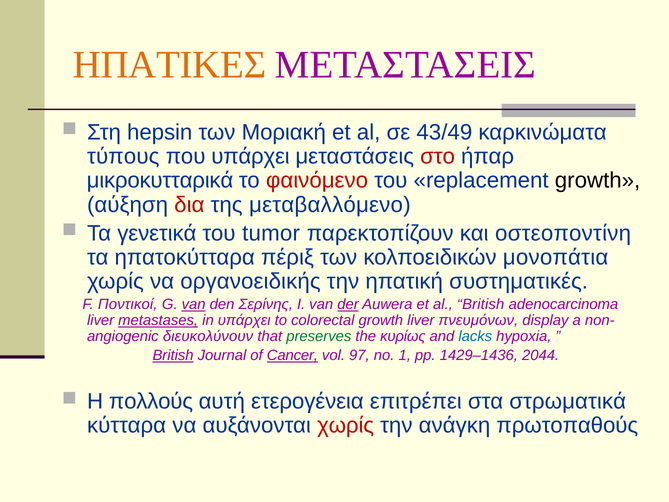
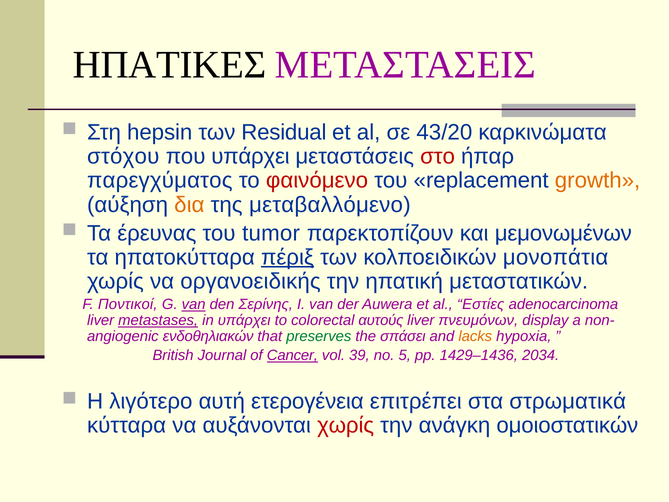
ΗΠΑΤΙΚΕΣ colour: orange -> black
Mοριακή: Mοριακή -> Residual
43/49: 43/49 -> 43/20
τύπους: τύπους -> στόχου
μικροκυτταρικά: μικροκυτταρικά -> παρεγχύματος
growth at (598, 180) colour: black -> orange
δια colour: red -> orange
γενετικά: γενετικά -> έρευνας
oστεοποντίνη: oστεοποντίνη -> μεμονωμένων
πέριξ underline: none -> present
συστηματικές: συστηματικές -> μεταστατικών
der underline: present -> none
al British: British -> Εστίες
colorectal growth: growth -> αυτούς
διευκολύνουν: διευκολύνουν -> ενδοθηλιακών
κυρίως: κυρίως -> σπάσει
lacks colour: blue -> orange
British at (173, 355) underline: present -> none
97: 97 -> 39
1: 1 -> 5
2044: 2044 -> 2034
πολλούς: πολλούς -> λιγότερο
πρωτοπαθούς: πρωτοπαθούς -> ομοιοστατικών
